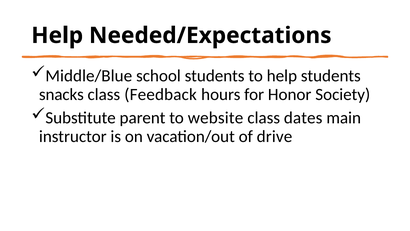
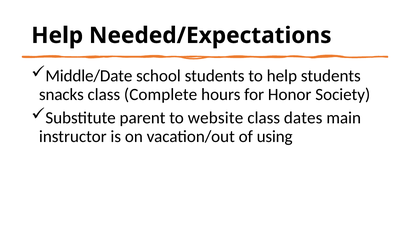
Middle/Blue: Middle/Blue -> Middle/Date
Feedback: Feedback -> Complete
drive: drive -> using
